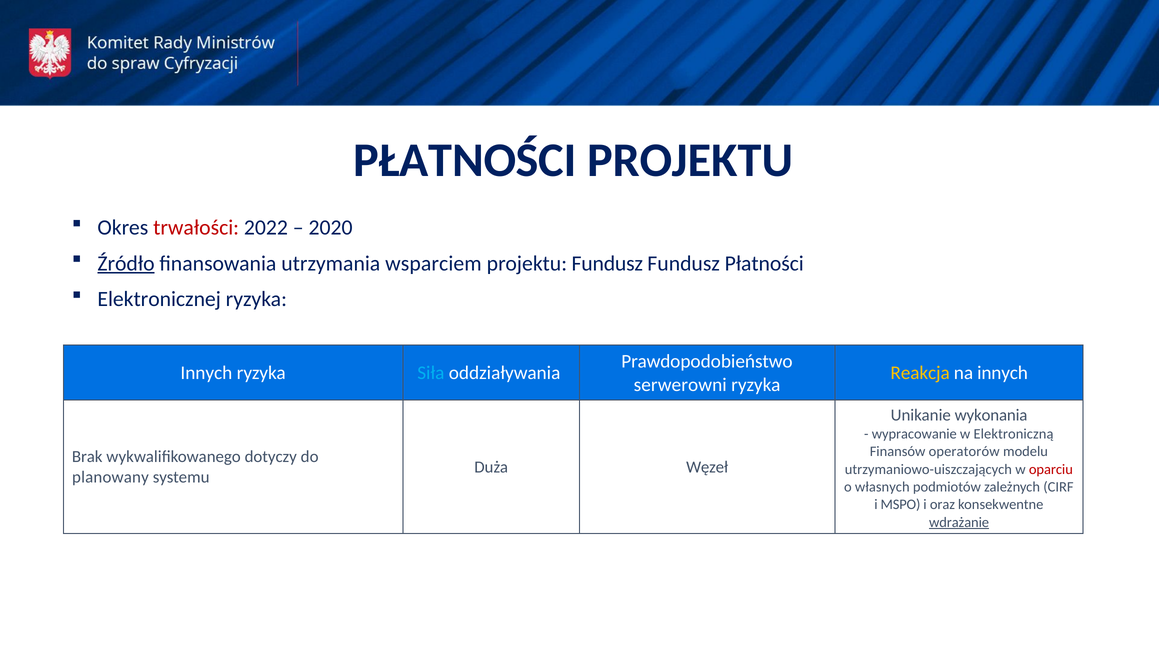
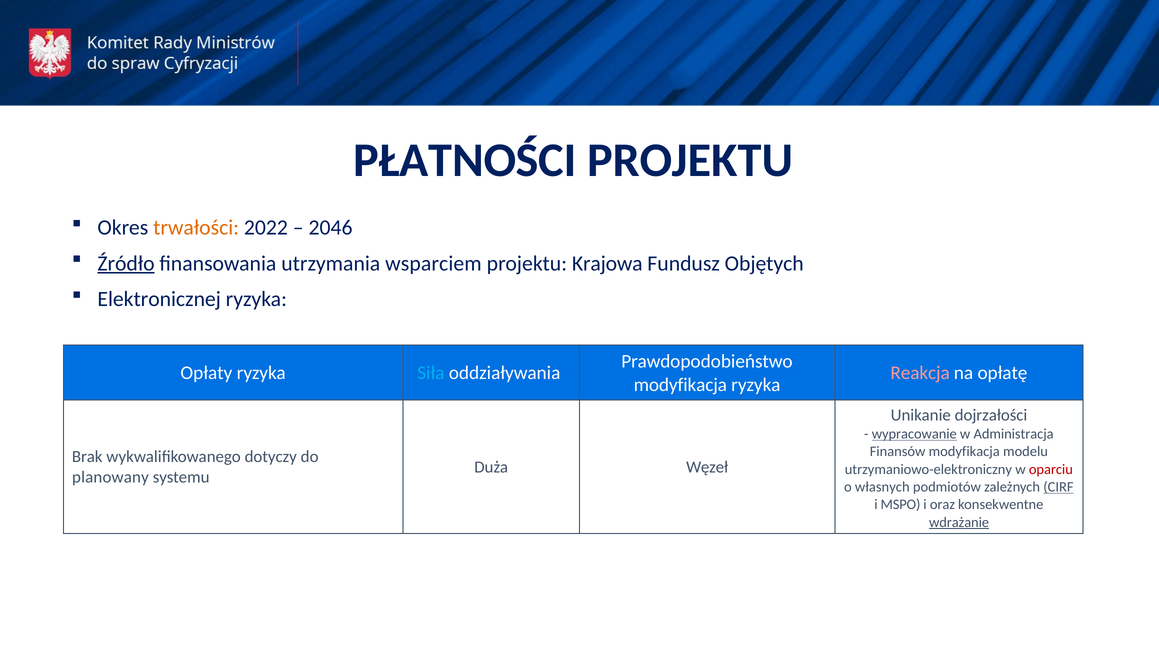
trwałości colour: red -> orange
2020: 2020 -> 2046
projektu Fundusz: Fundusz -> Krajowa
Fundusz Płatności: Płatności -> Objętych
Innych at (206, 373): Innych -> Opłaty
Reakcja colour: yellow -> pink
na innych: innych -> opłatę
serwerowni at (680, 385): serwerowni -> modyfikacja
wykonania: wykonania -> dojrzałości
wypracowanie underline: none -> present
Elektroniczną: Elektroniczną -> Administracja
Finansów operatorów: operatorów -> modyfikacja
utrzymaniowo-uiszczających: utrzymaniowo-uiszczających -> utrzymaniowo-elektroniczny
CIRF underline: none -> present
